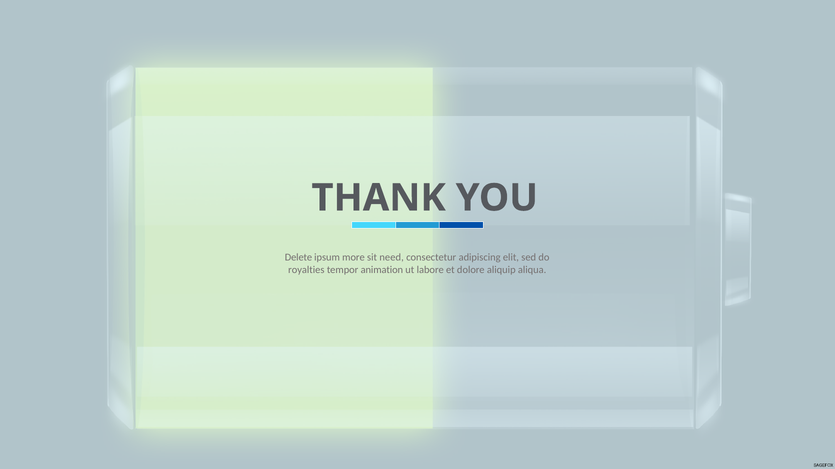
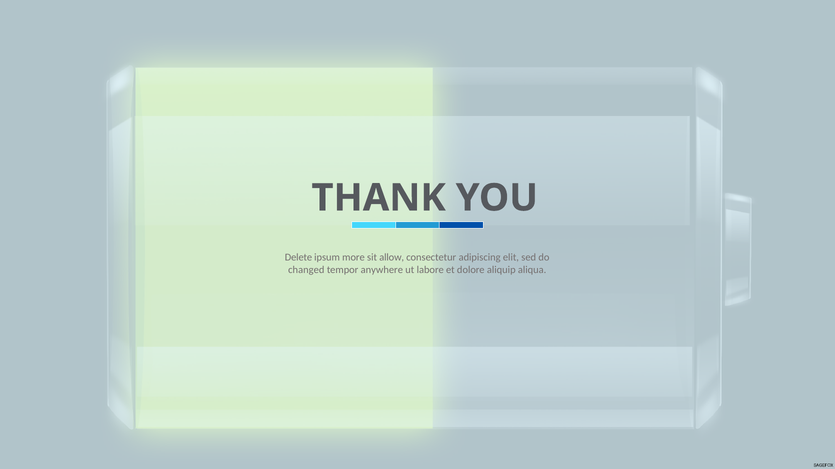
need: need -> allow
royalties: royalties -> changed
animation: animation -> anywhere
